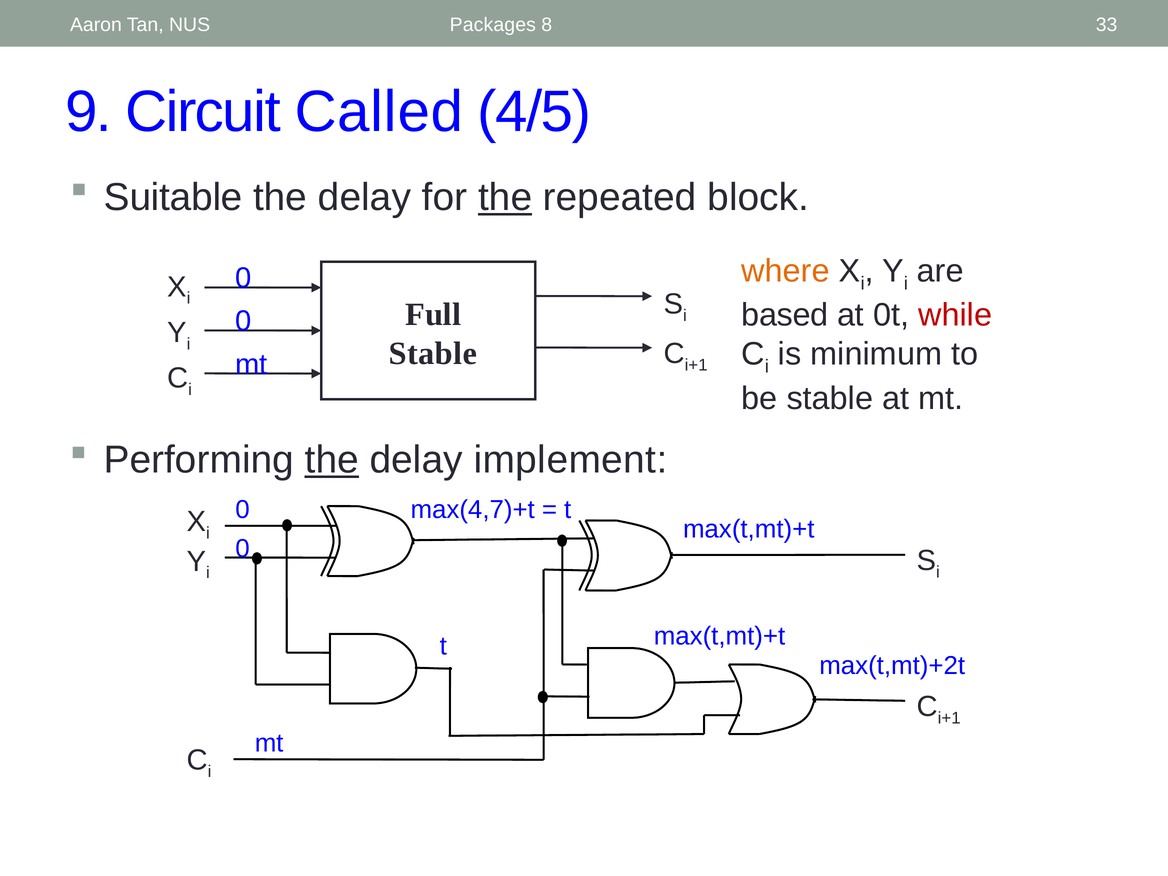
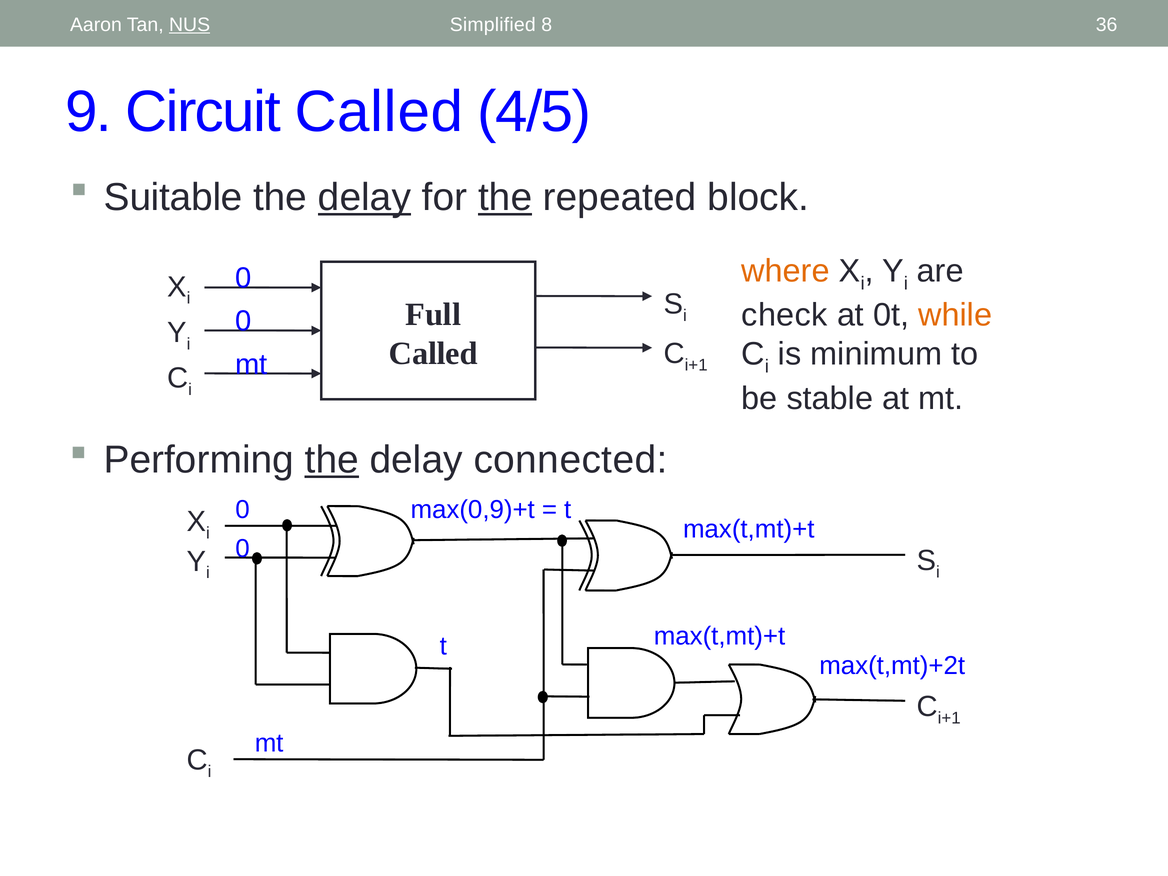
NUS underline: none -> present
Packages: Packages -> Simplified
33: 33 -> 36
delay at (364, 197) underline: none -> present
based: based -> check
while colour: red -> orange
Stable at (433, 354): Stable -> Called
implement: implement -> connected
max(4,7)+t: max(4,7)+t -> max(0,9)+t
